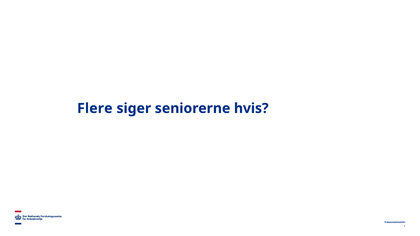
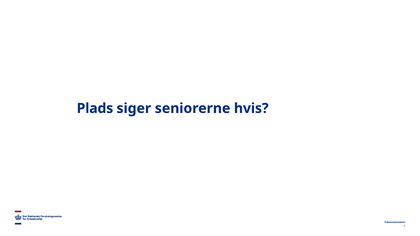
Flere: Flere -> Plads
